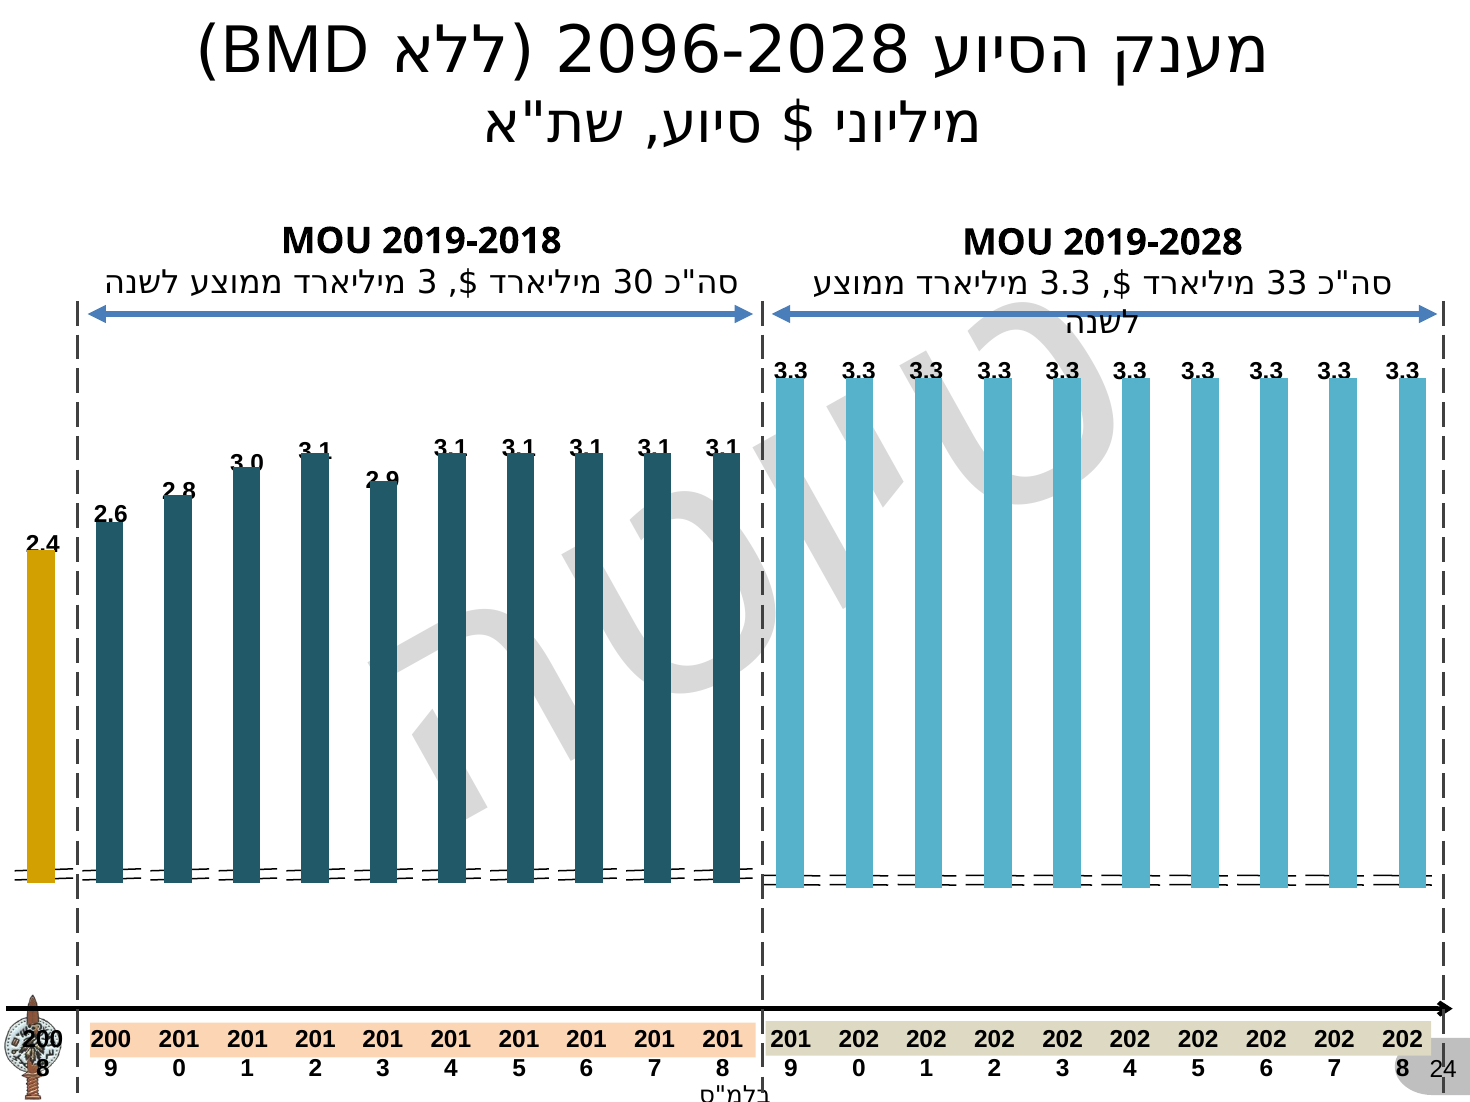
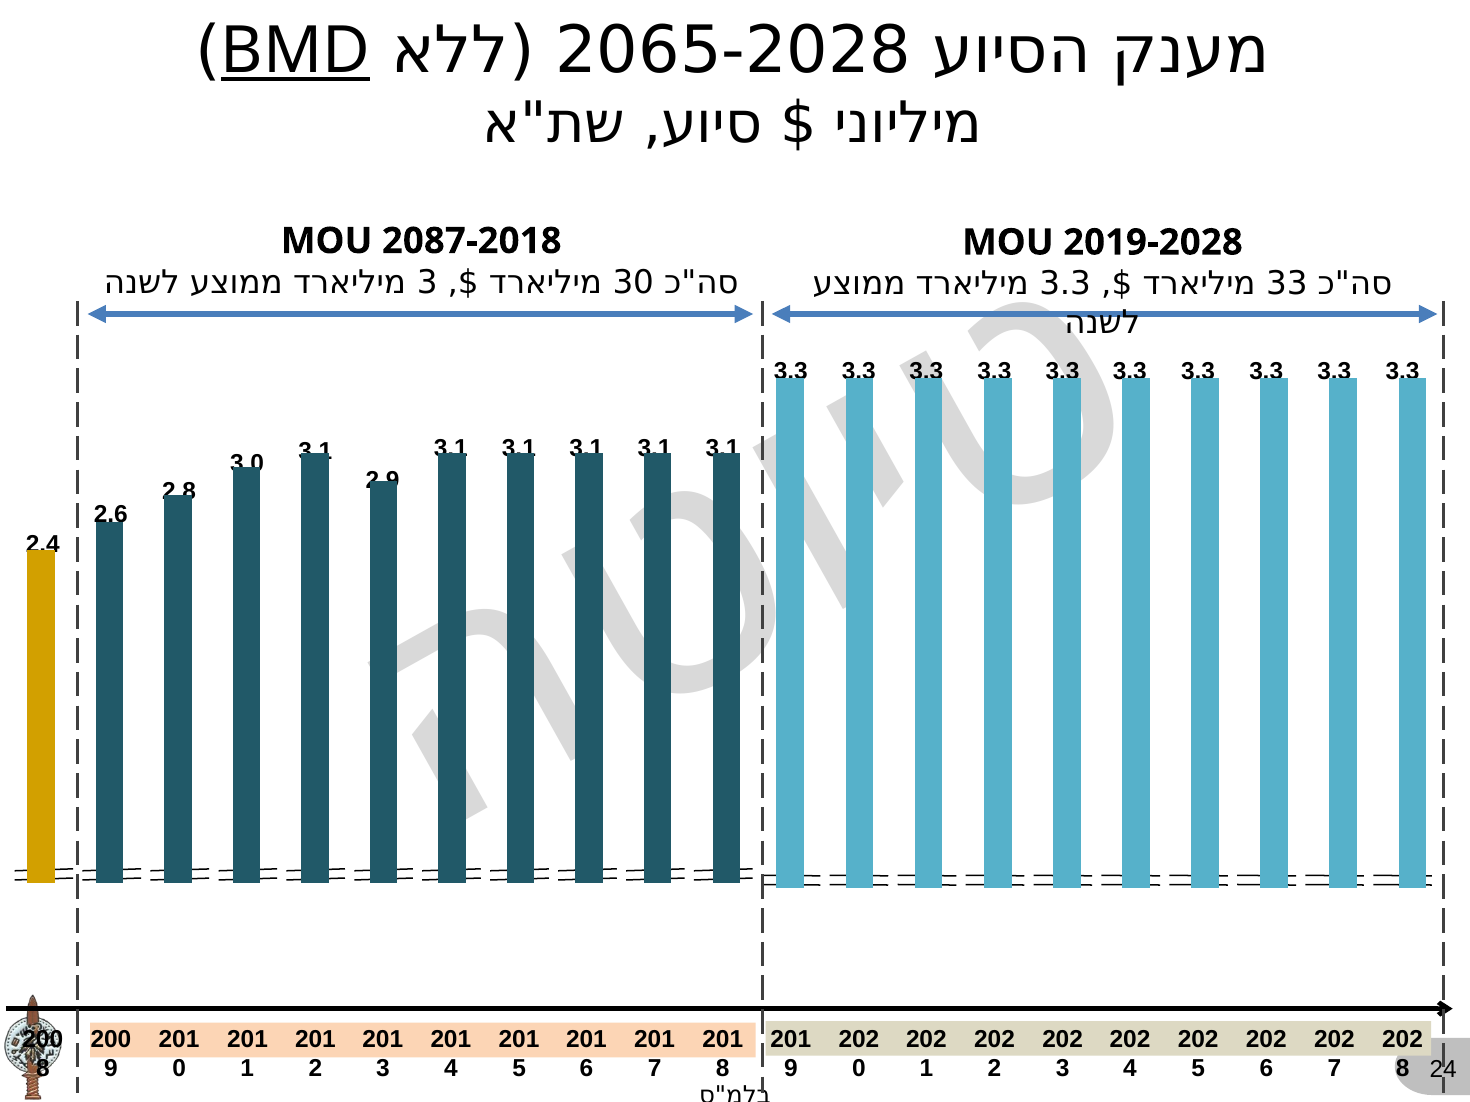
2096-2028: 2096-2028 -> 2065-2028
BMD underline: none -> present
2019-2018: 2019-2018 -> 2087-2018
